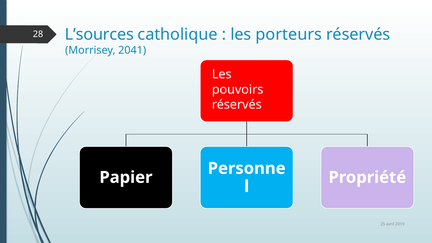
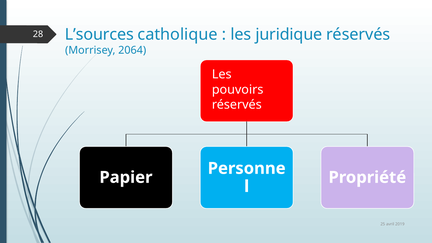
porteurs: porteurs -> juridique
2041: 2041 -> 2064
